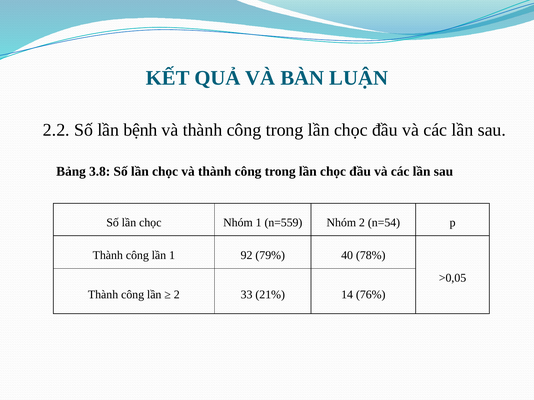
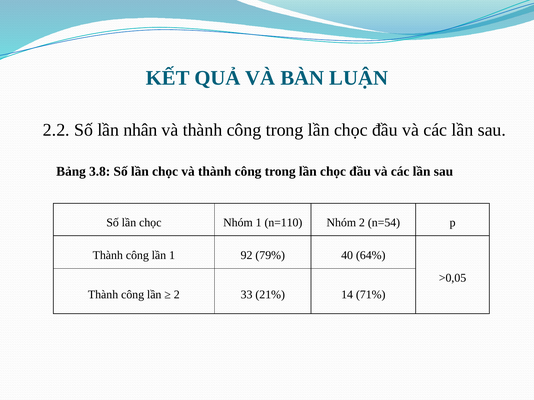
bệnh: bệnh -> nhân
n=559: n=559 -> n=110
78%: 78% -> 64%
76%: 76% -> 71%
